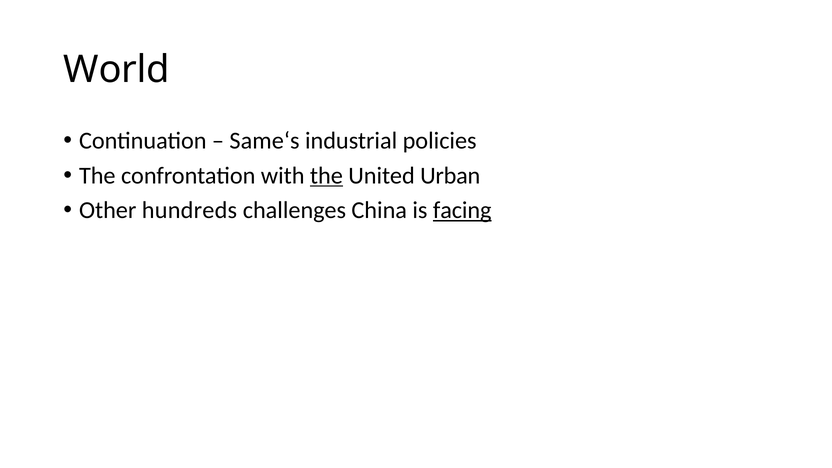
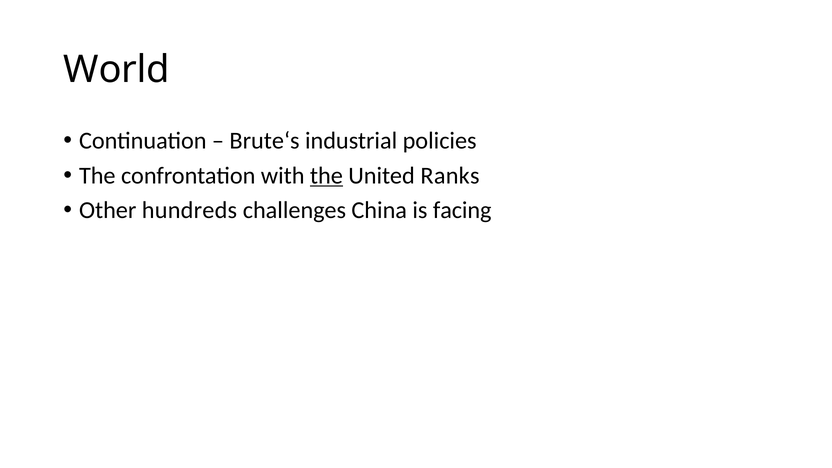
Same‘s: Same‘s -> Brute‘s
Urban: Urban -> Ranks
facing underline: present -> none
